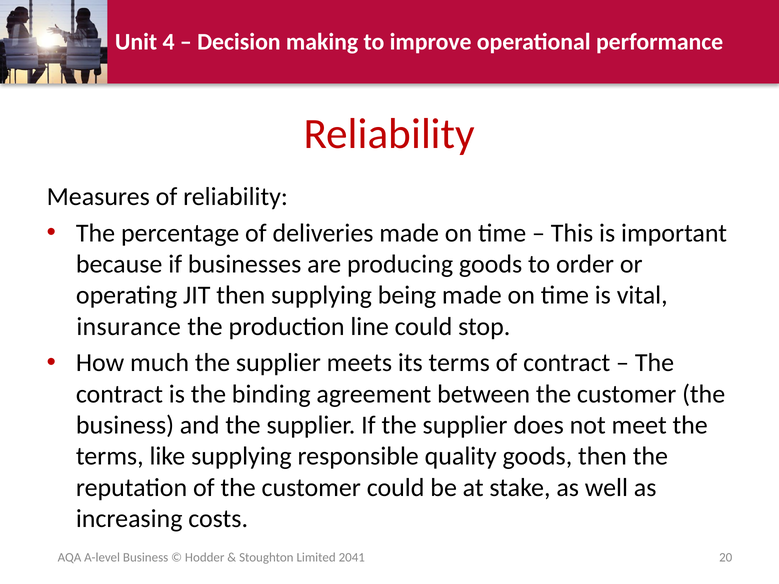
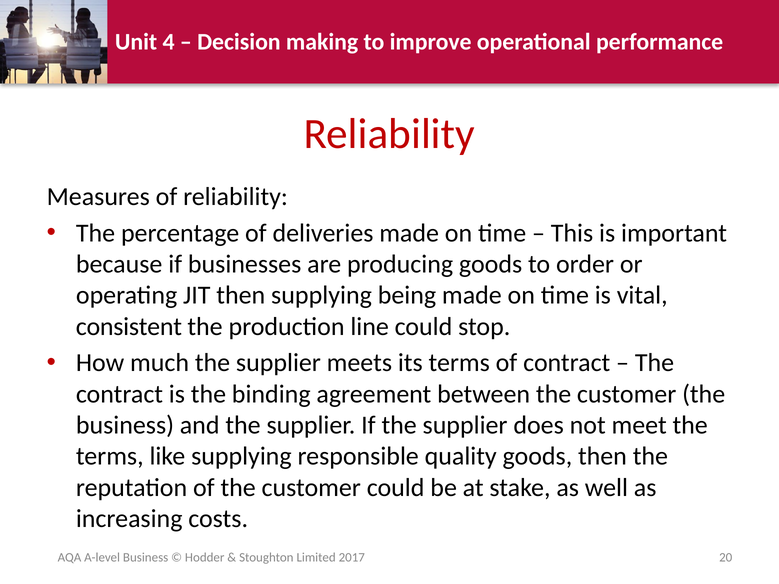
insurance: insurance -> consistent
2041: 2041 -> 2017
